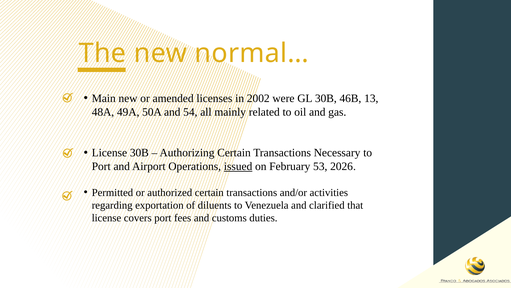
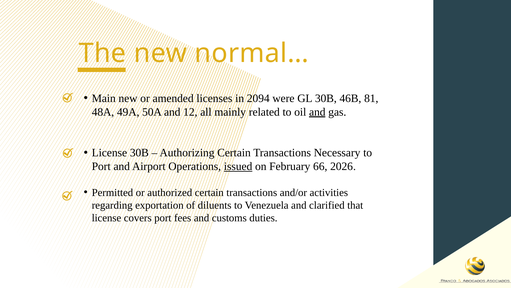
2002: 2002 -> 2094
13: 13 -> 81
54: 54 -> 12
and at (317, 112) underline: none -> present
53: 53 -> 66
